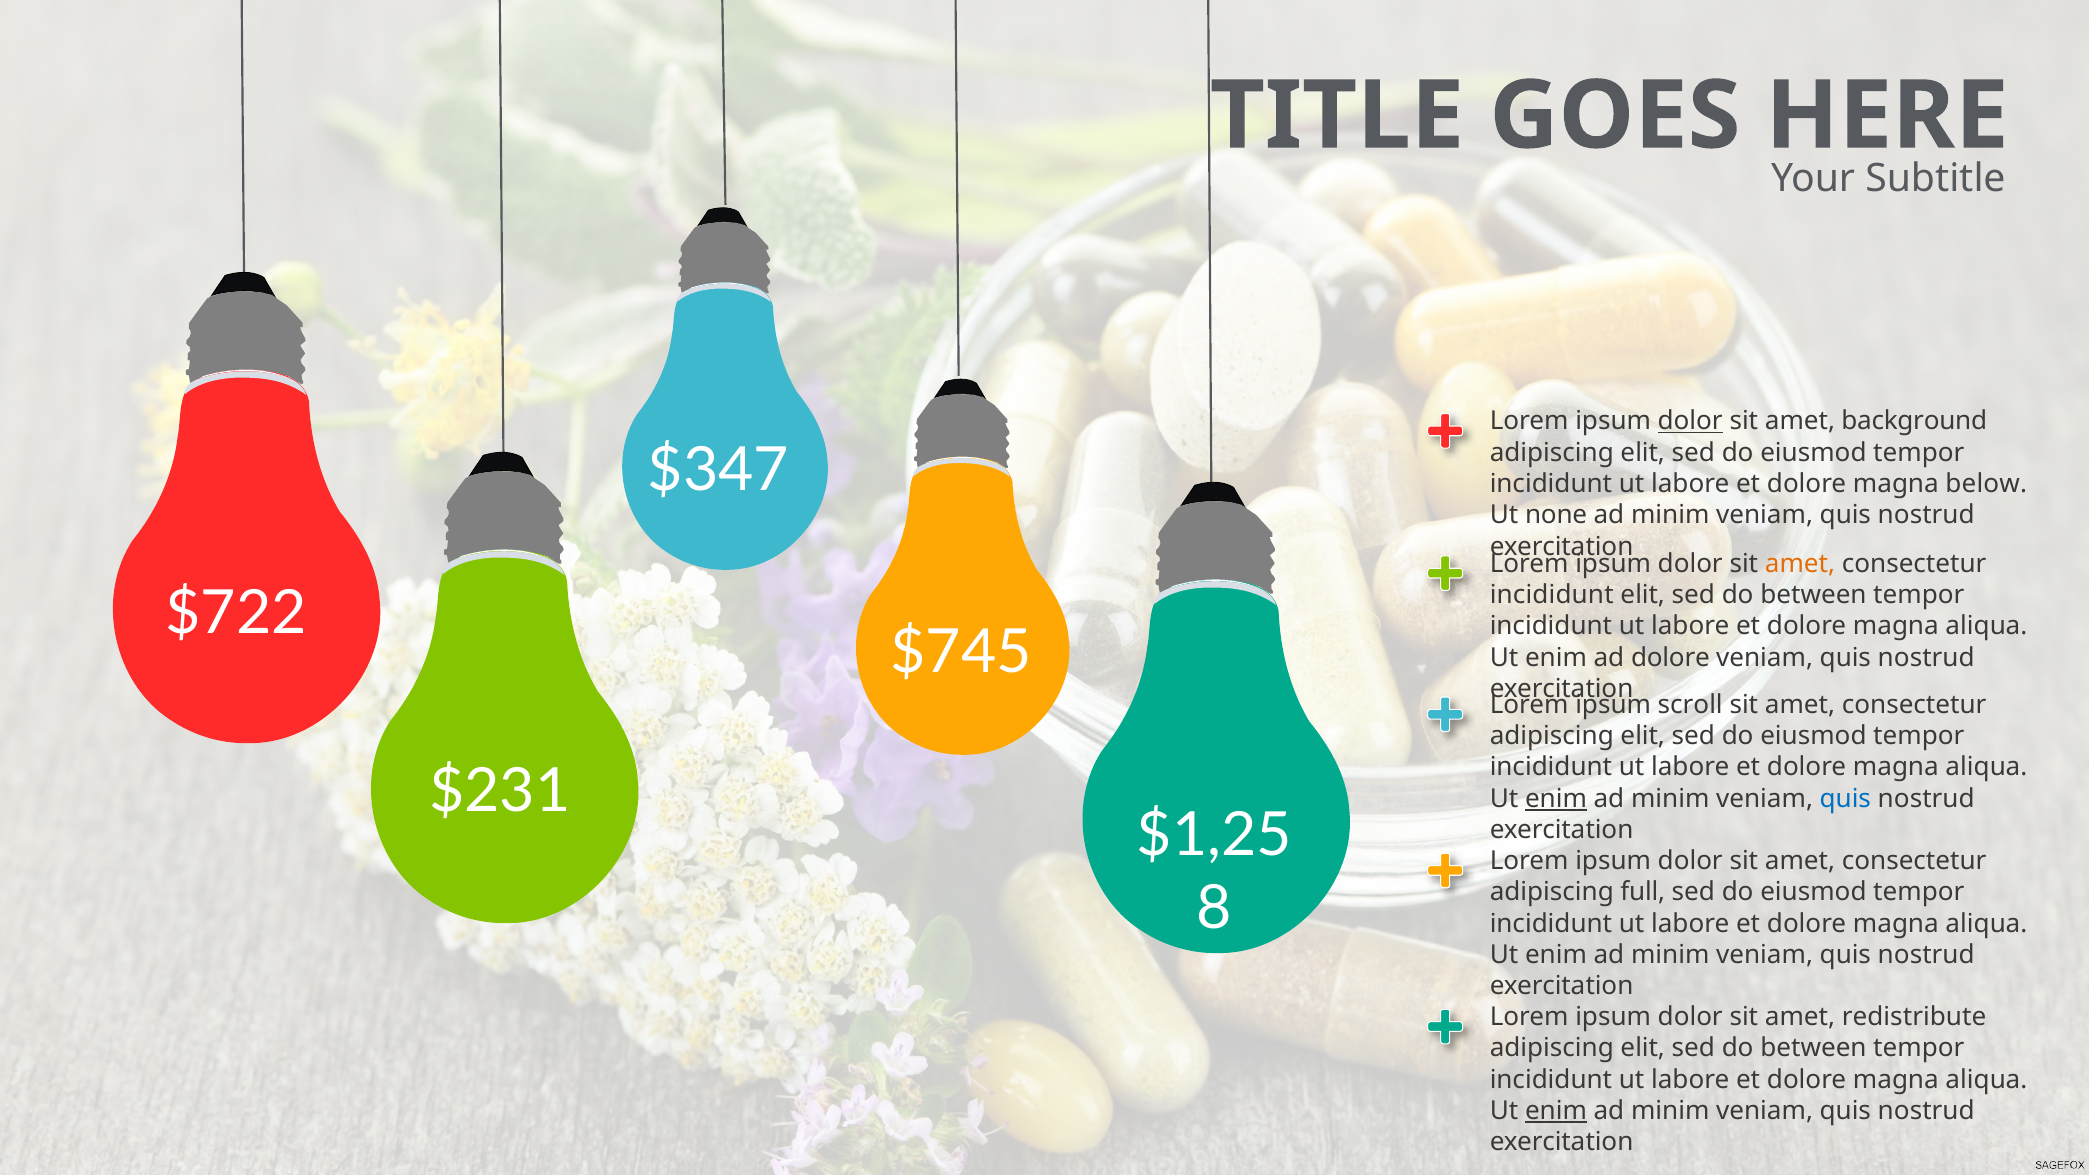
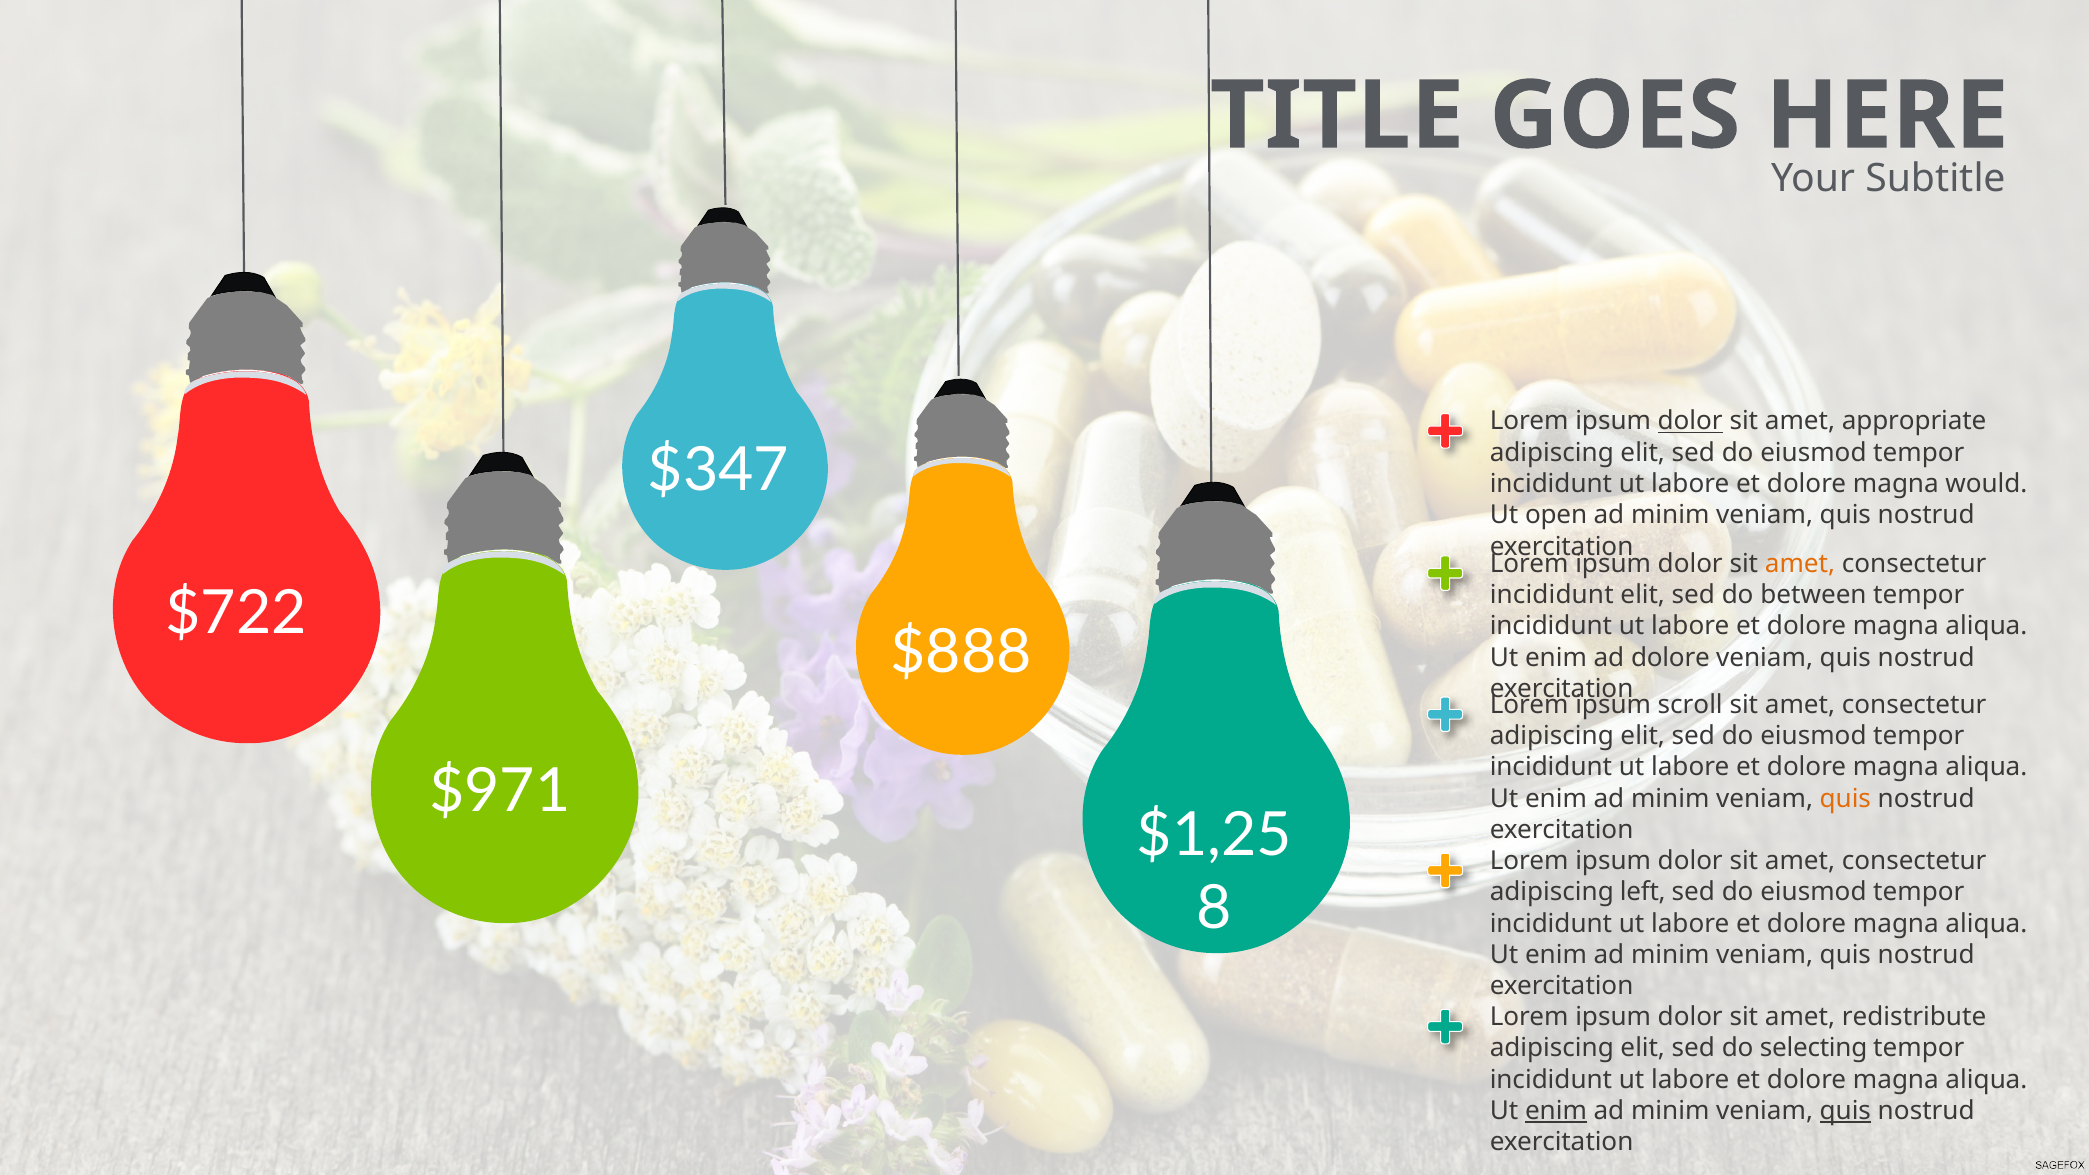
background: background -> appropriate
below: below -> would
none: none -> open
$745: $745 -> $888
$231: $231 -> $971
enim at (1556, 799) underline: present -> none
quis at (1845, 799) colour: blue -> orange
full: full -> left
between at (1813, 1048): between -> selecting
quis at (1845, 1111) underline: none -> present
